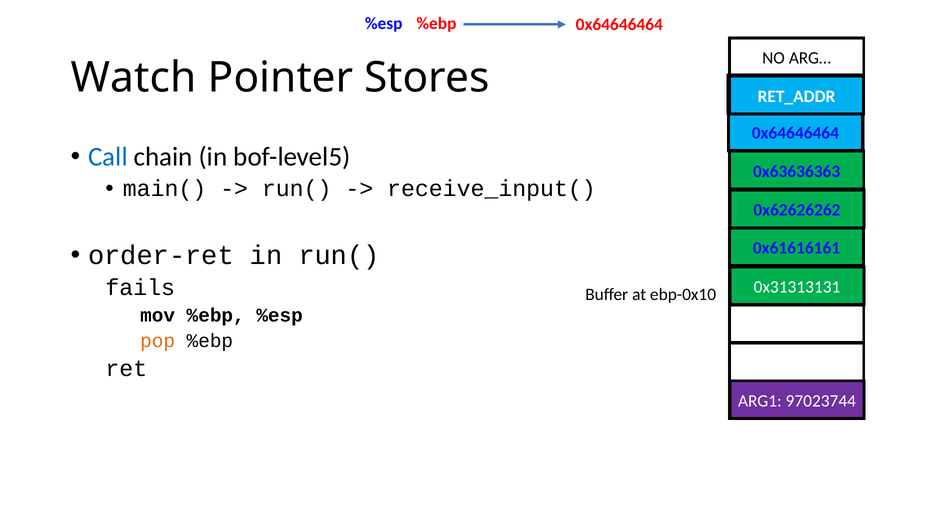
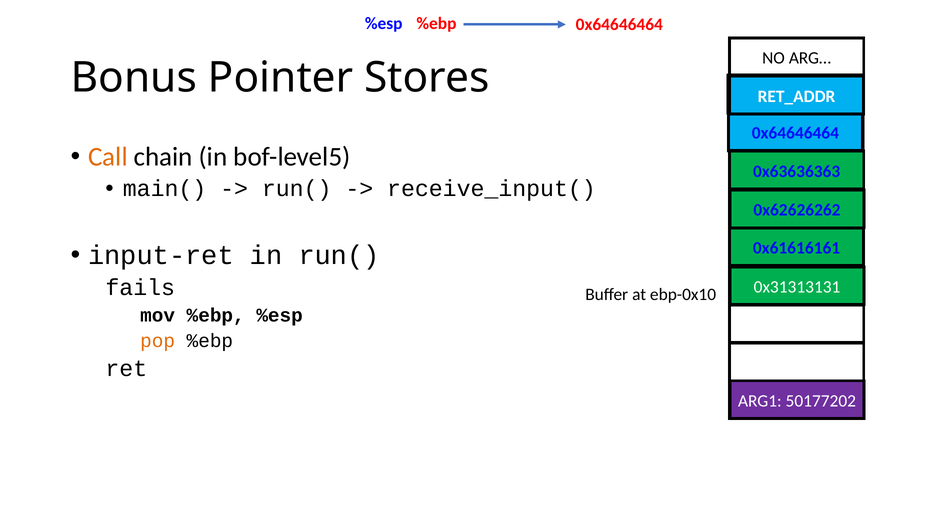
Watch: Watch -> Bonus
Call colour: blue -> orange
order-ret: order-ret -> input-ret
97023744: 97023744 -> 50177202
